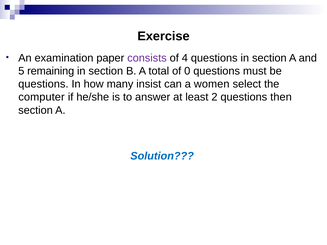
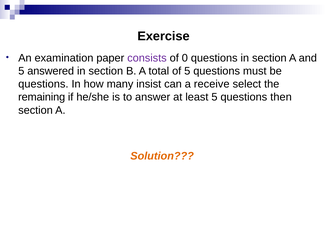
4: 4 -> 0
remaining: remaining -> answered
of 0: 0 -> 5
women: women -> receive
computer: computer -> remaining
least 2: 2 -> 5
Solution colour: blue -> orange
